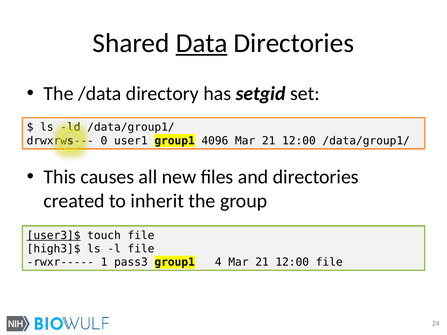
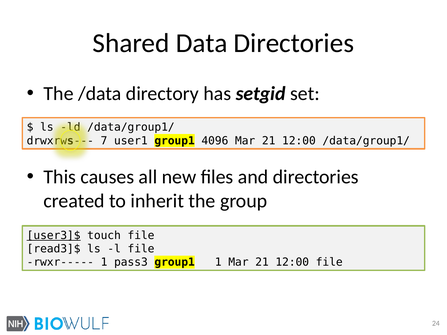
Data underline: present -> none
0: 0 -> 7
high3]$: high3]$ -> read3]$
group1 4: 4 -> 1
